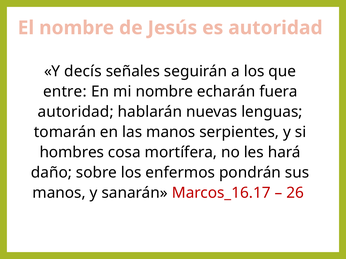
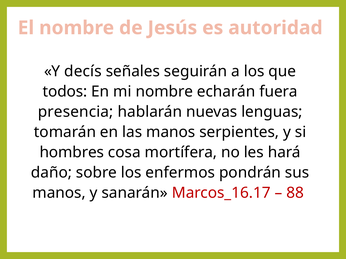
entre: entre -> todos
autoridad at (76, 112): autoridad -> presencia
26: 26 -> 88
